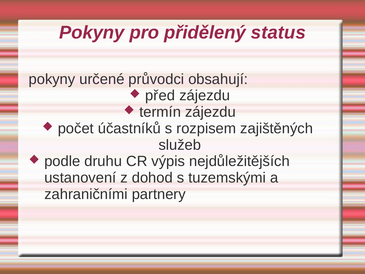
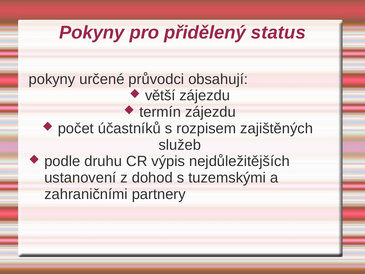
před: před -> větší
